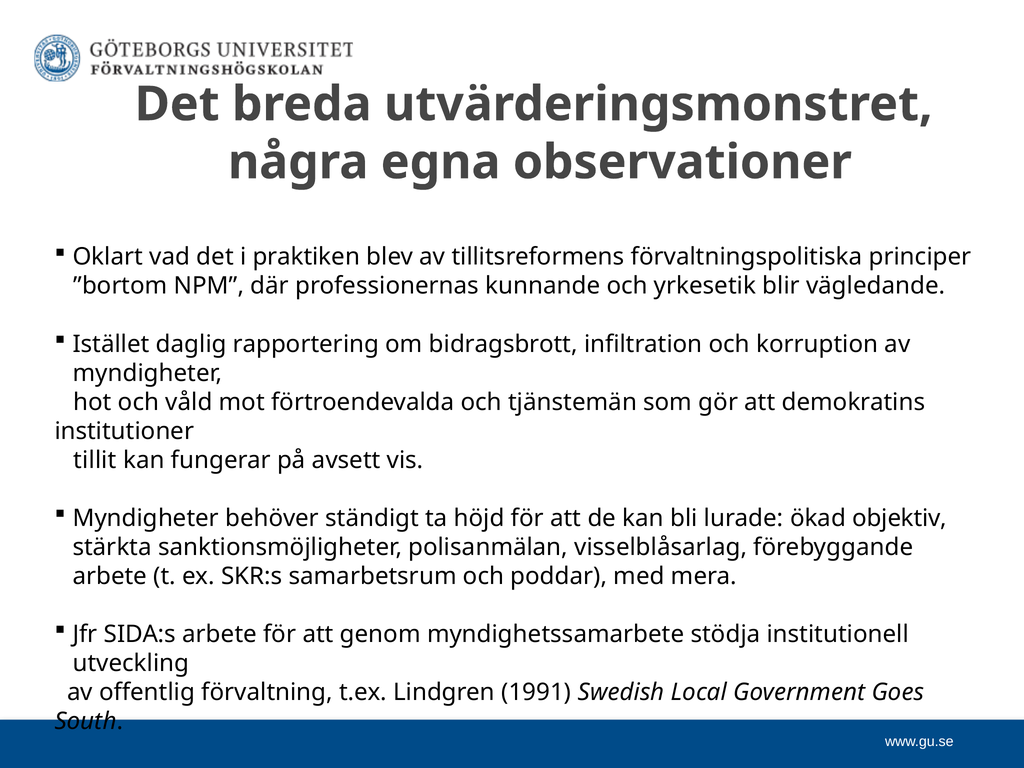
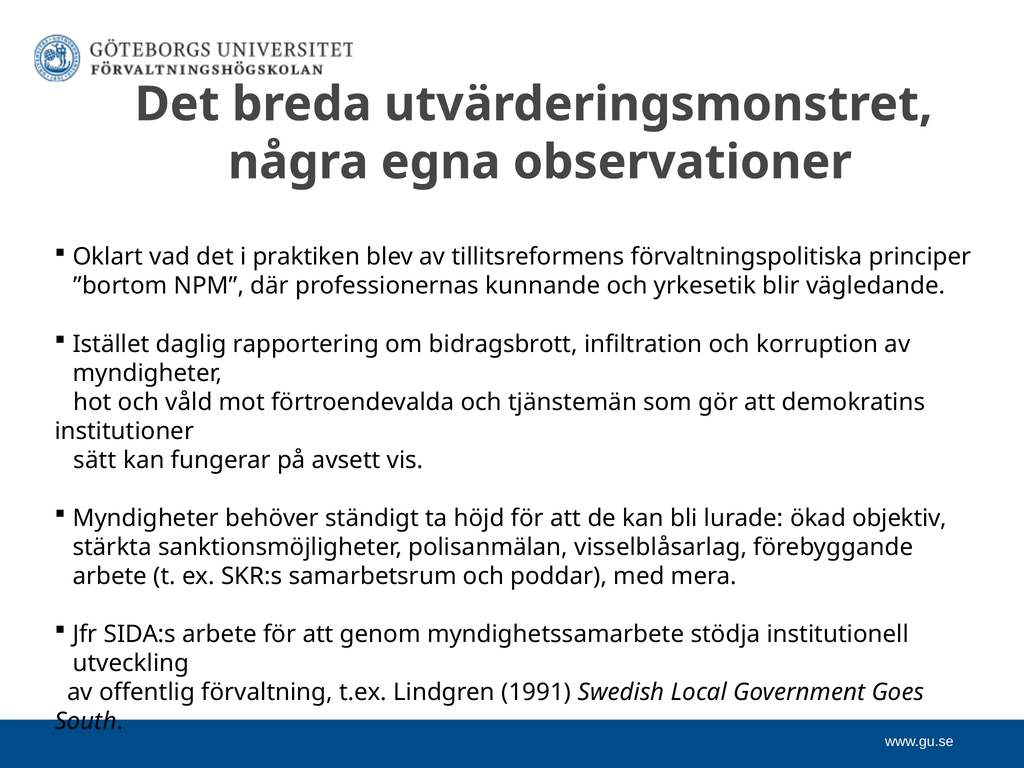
tillit: tillit -> sätt
